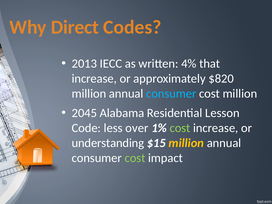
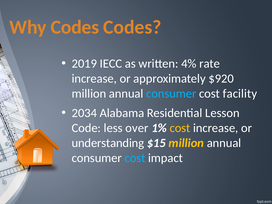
Why Direct: Direct -> Codes
2013: 2013 -> 2019
that: that -> rate
$820: $820 -> $920
cost million: million -> facility
2045: 2045 -> 2034
cost at (180, 128) colour: light green -> yellow
cost at (135, 158) colour: light green -> light blue
